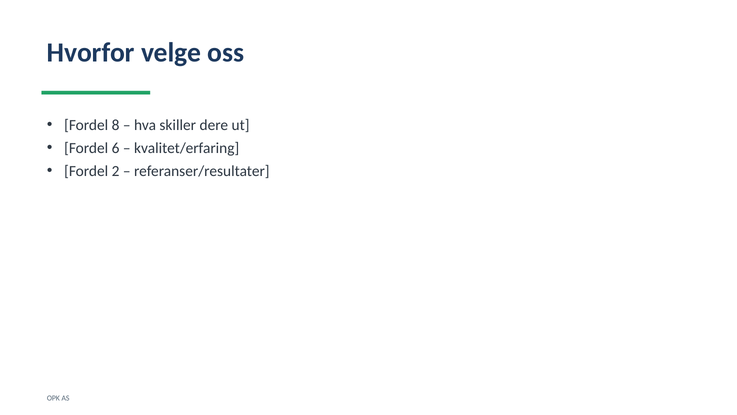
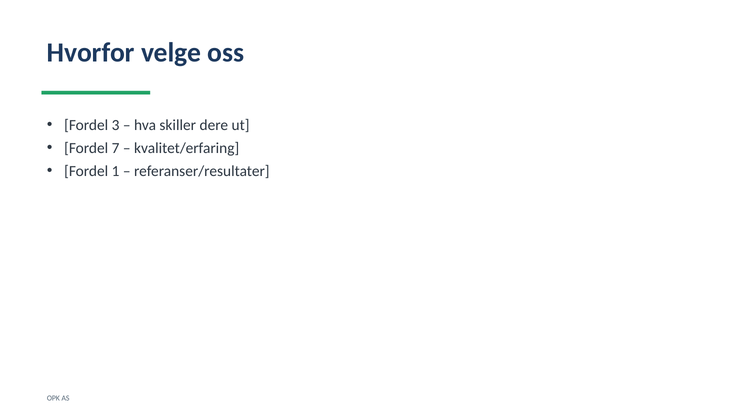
8: 8 -> 3
6: 6 -> 7
2: 2 -> 1
